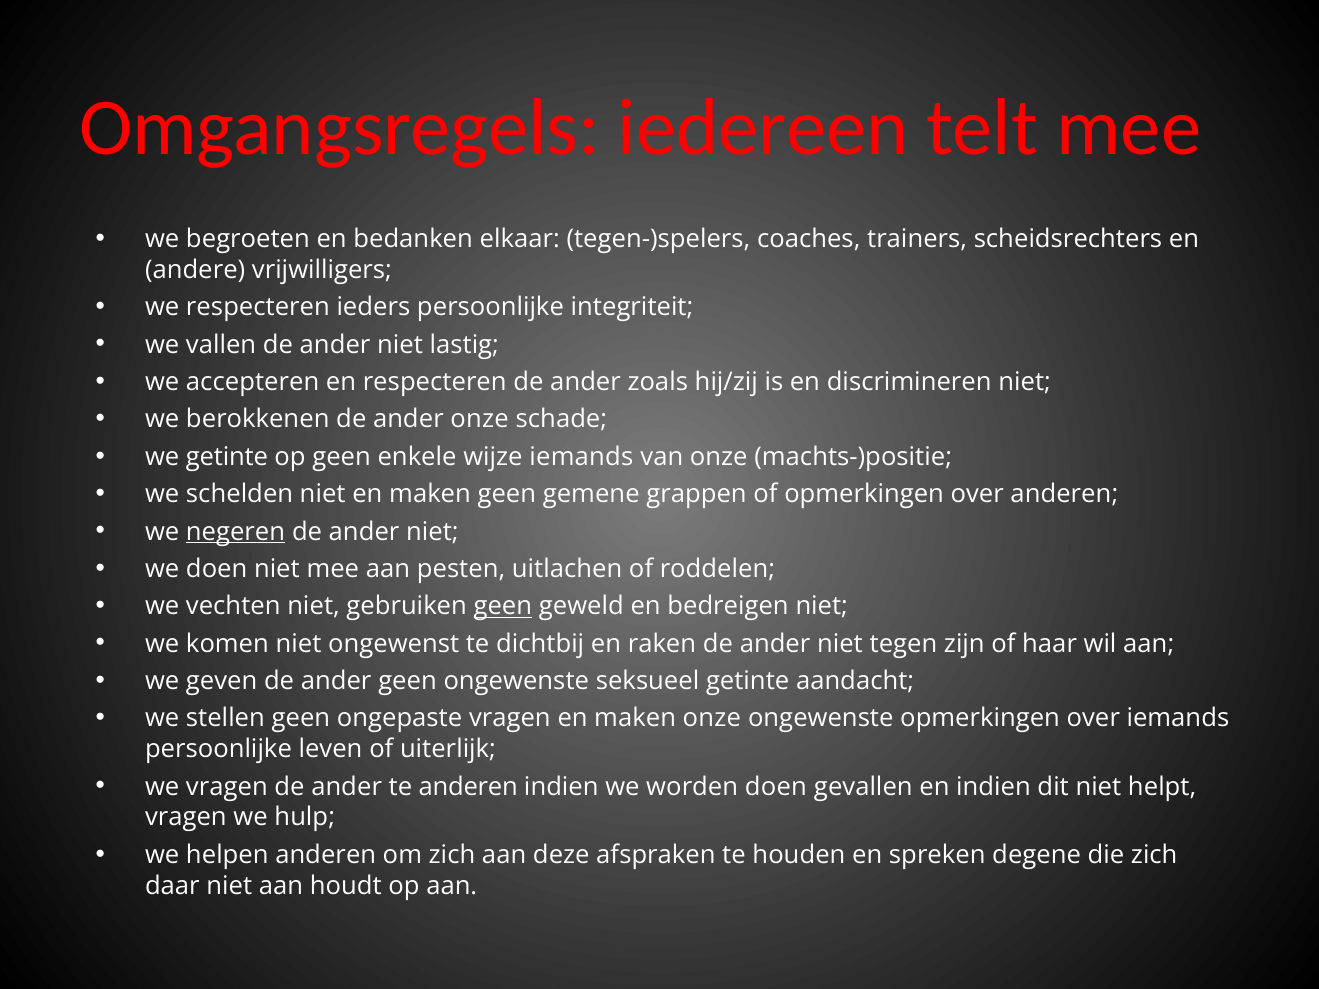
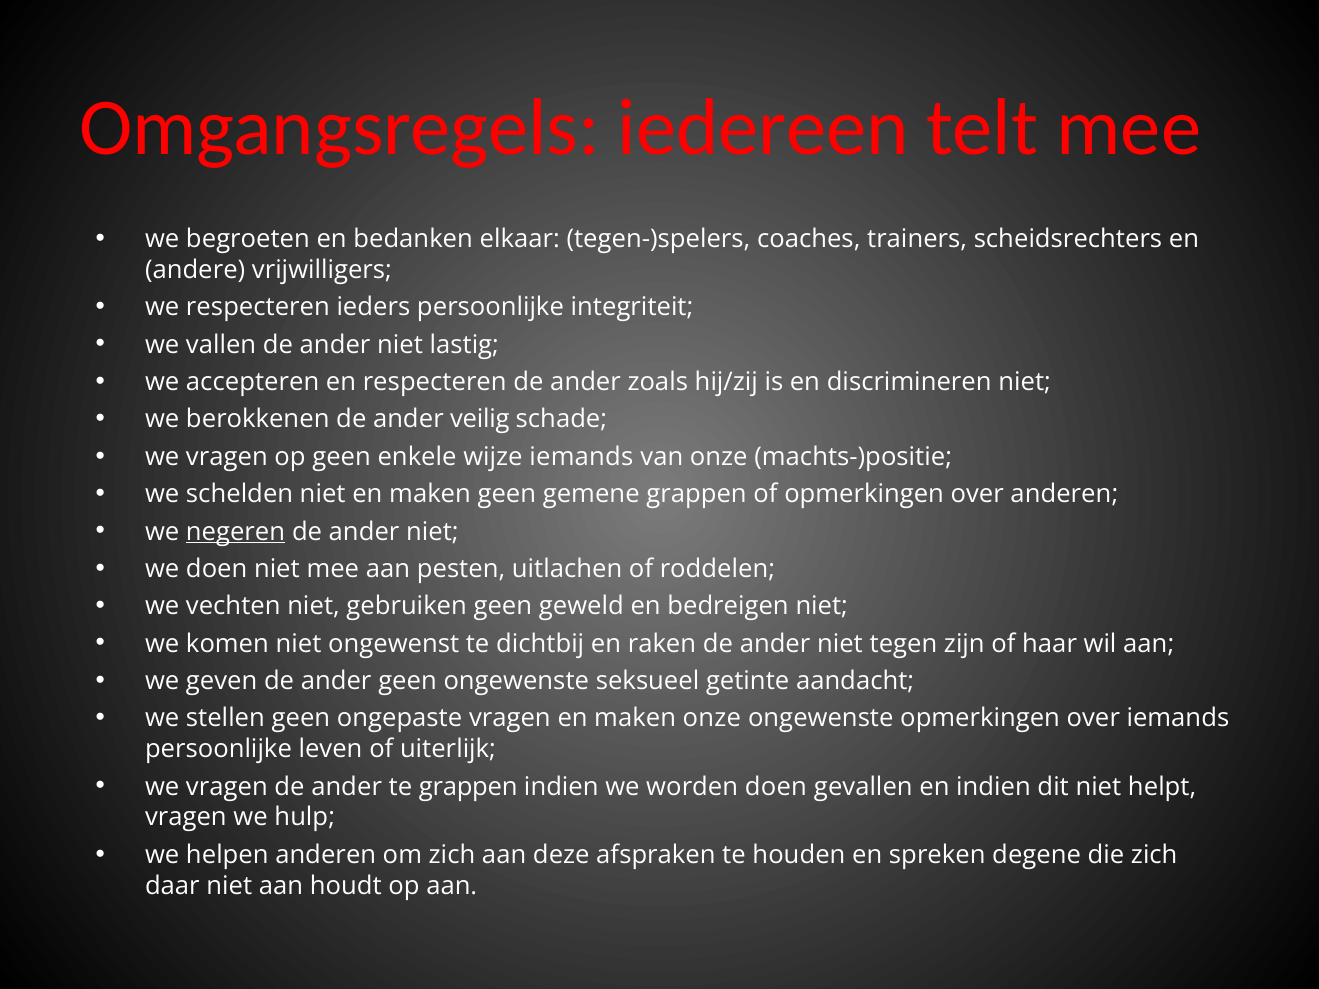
ander onze: onze -> veilig
getinte at (227, 457): getinte -> vragen
geen at (503, 606) underline: present -> none
te anderen: anderen -> grappen
